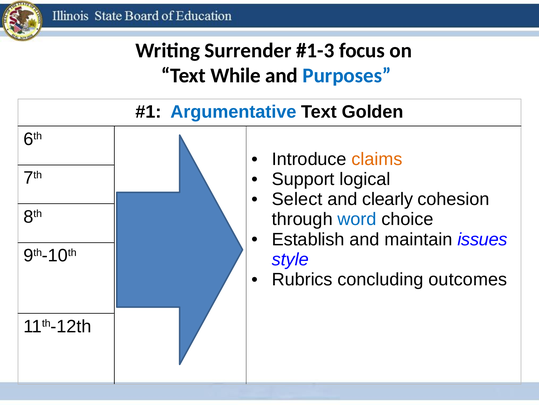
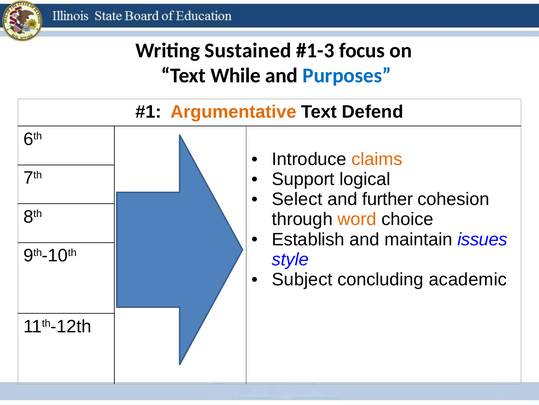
Surrender: Surrender -> Sustained
Argumentative colour: blue -> orange
Golden: Golden -> Defend
clearly: clearly -> further
word colour: blue -> orange
Rubrics: Rubrics -> Subject
outcomes: outcomes -> academic
